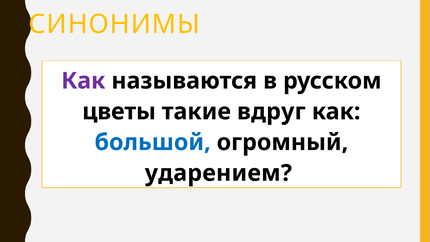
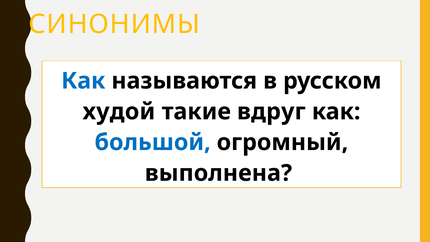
Как at (83, 81) colour: purple -> blue
цветы: цветы -> худой
ударением: ударением -> выполнена
